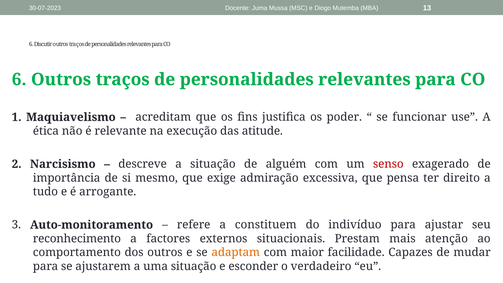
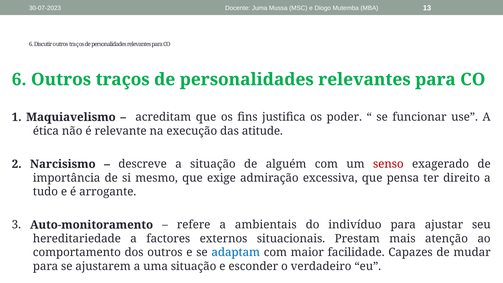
constituem: constituem -> ambientais
reconhecimento: reconhecimento -> hereditariedade
adaptam colour: orange -> blue
